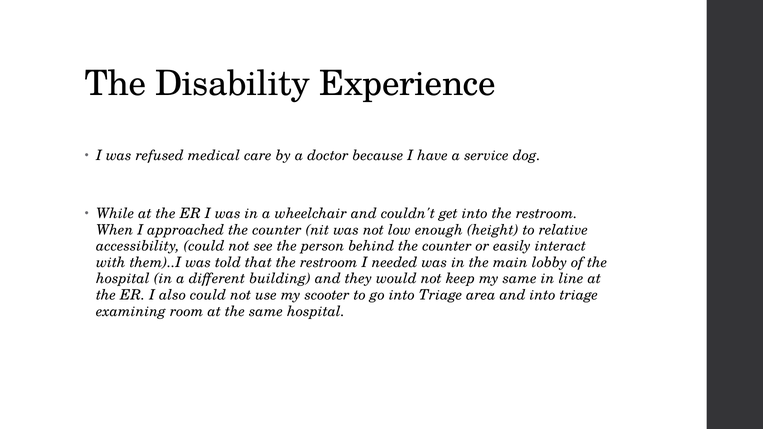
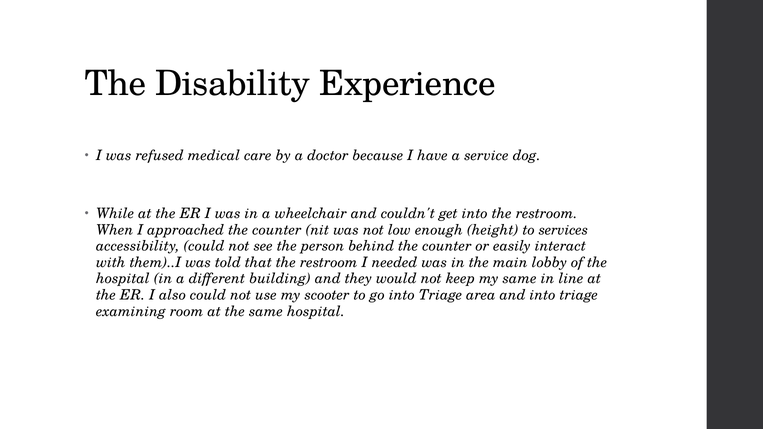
relative: relative -> services
